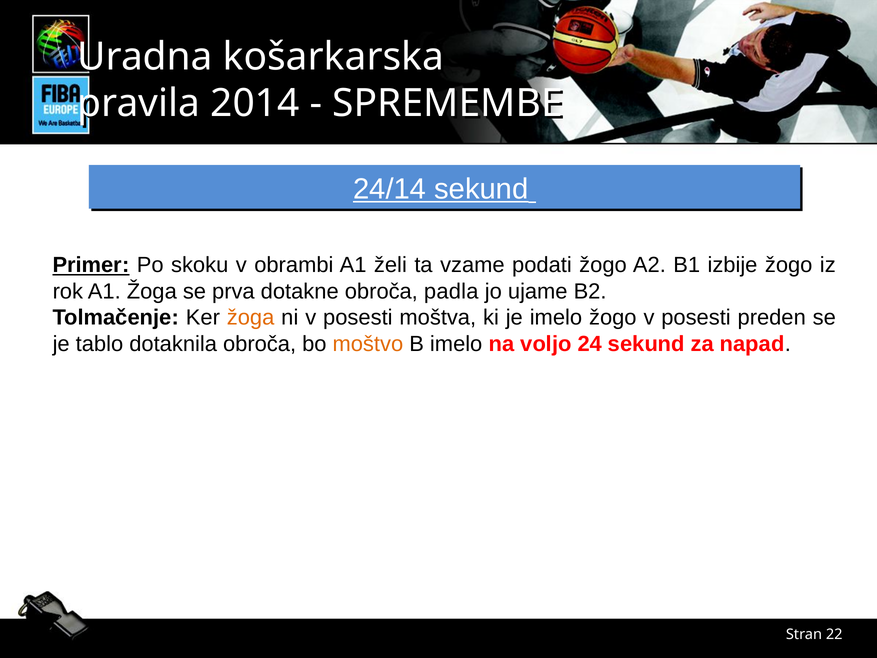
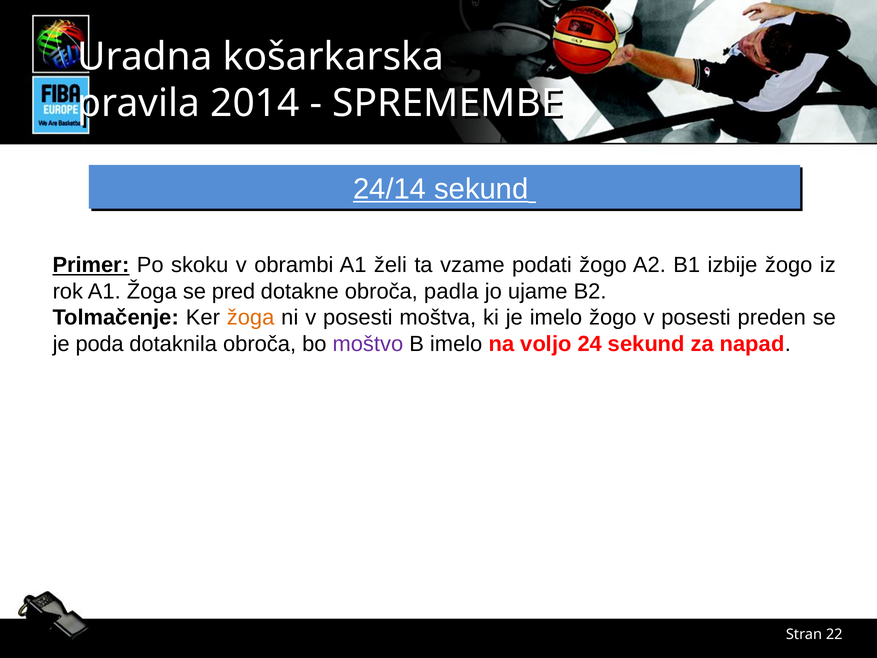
prva: prva -> pred
tablo: tablo -> poda
moštvo colour: orange -> purple
